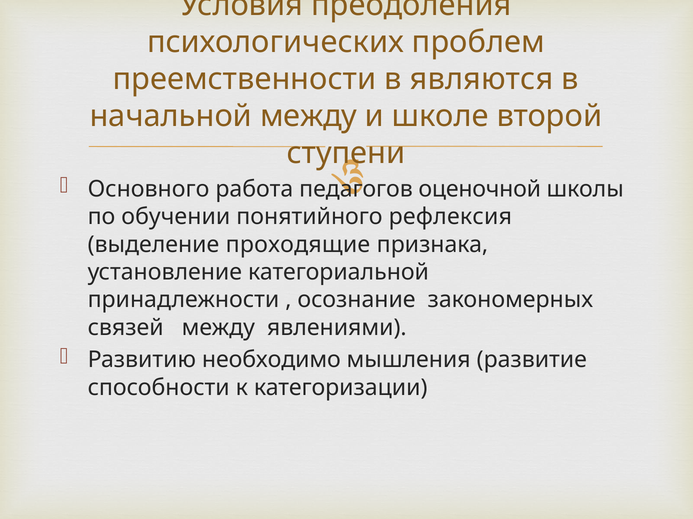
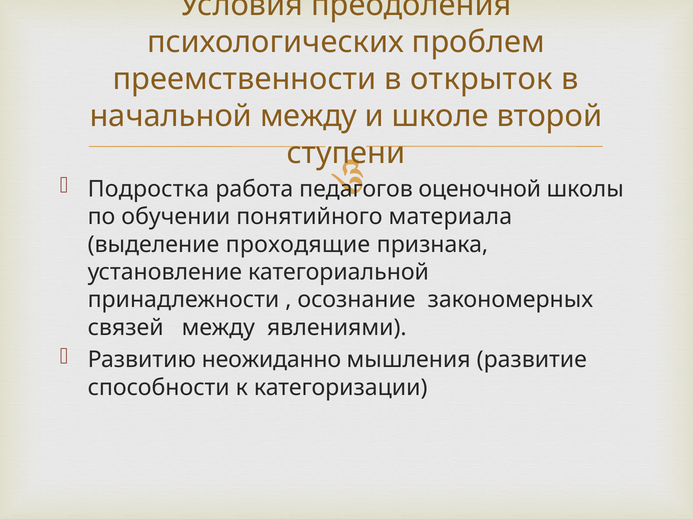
являются: являются -> открыток
Основного: Основного -> Подростка
рефлексия: рефлексия -> материала
необходимо: необходимо -> неожиданно
